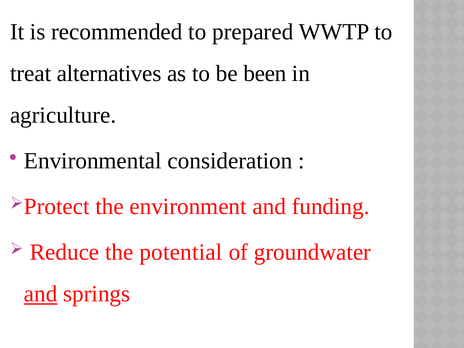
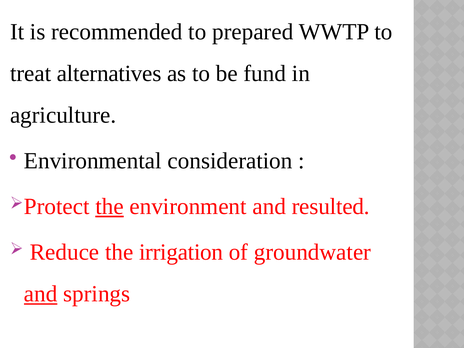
been: been -> fund
the at (110, 207) underline: none -> present
funding: funding -> resulted
potential: potential -> irrigation
